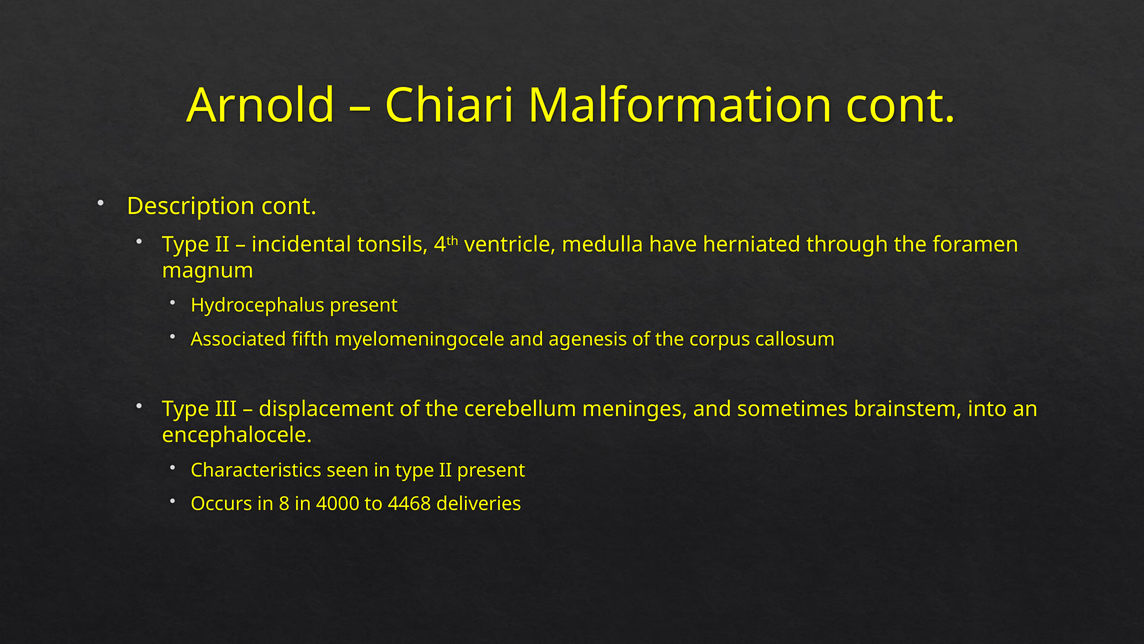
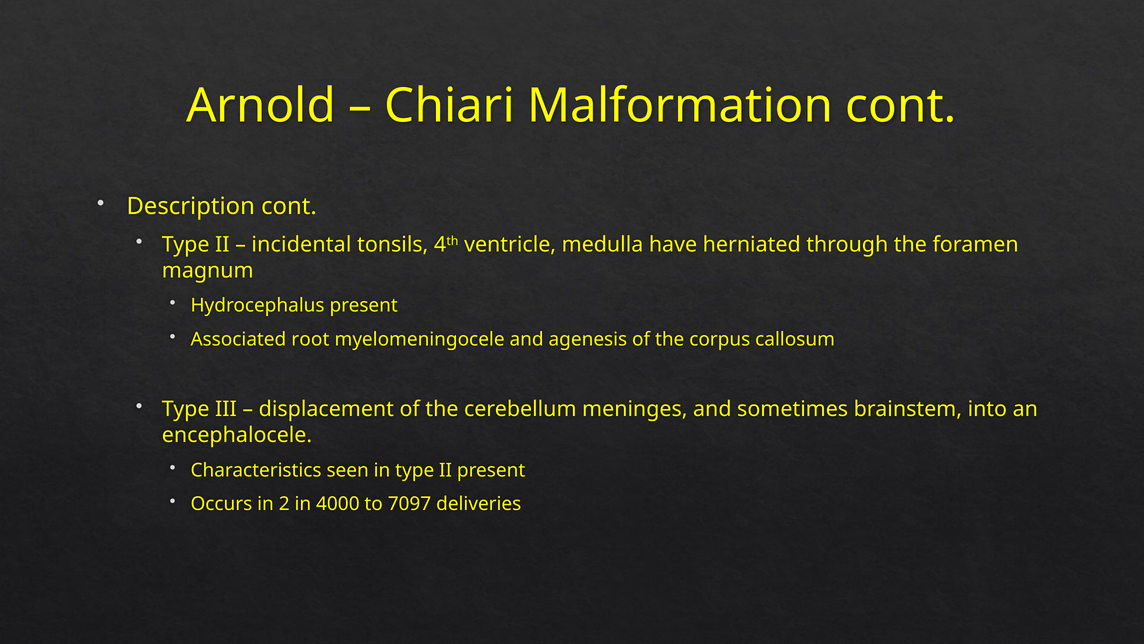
fifth: fifth -> root
8: 8 -> 2
4468: 4468 -> 7097
